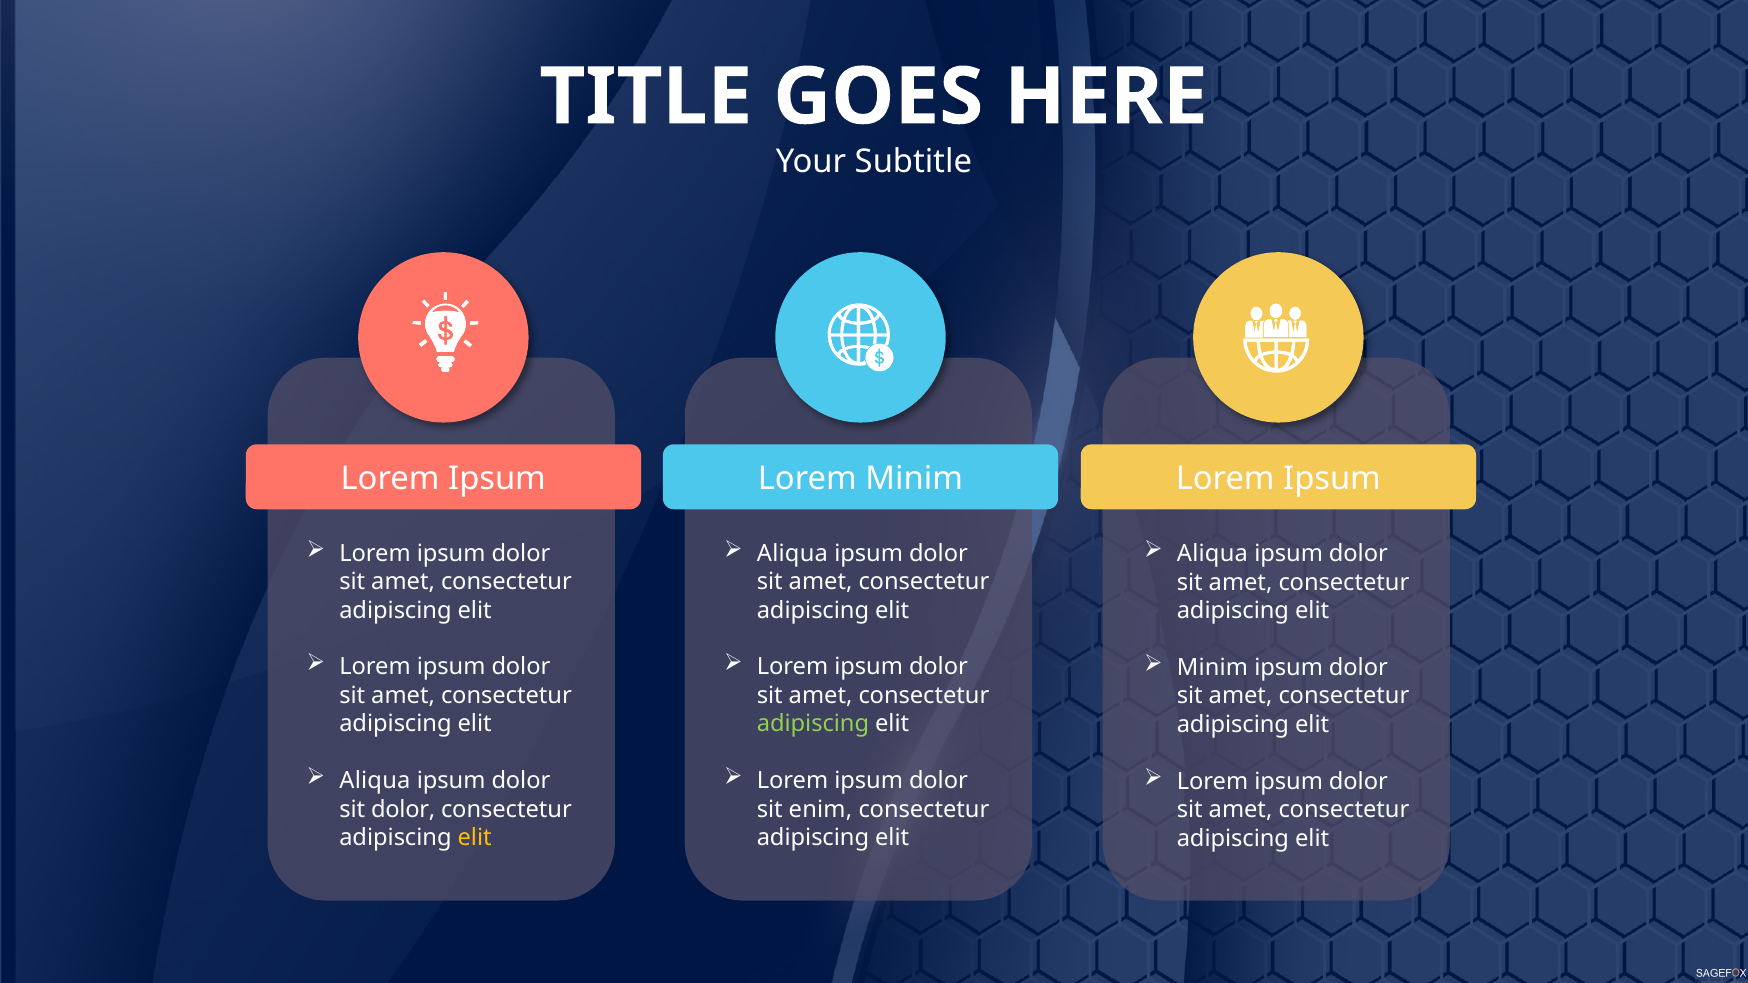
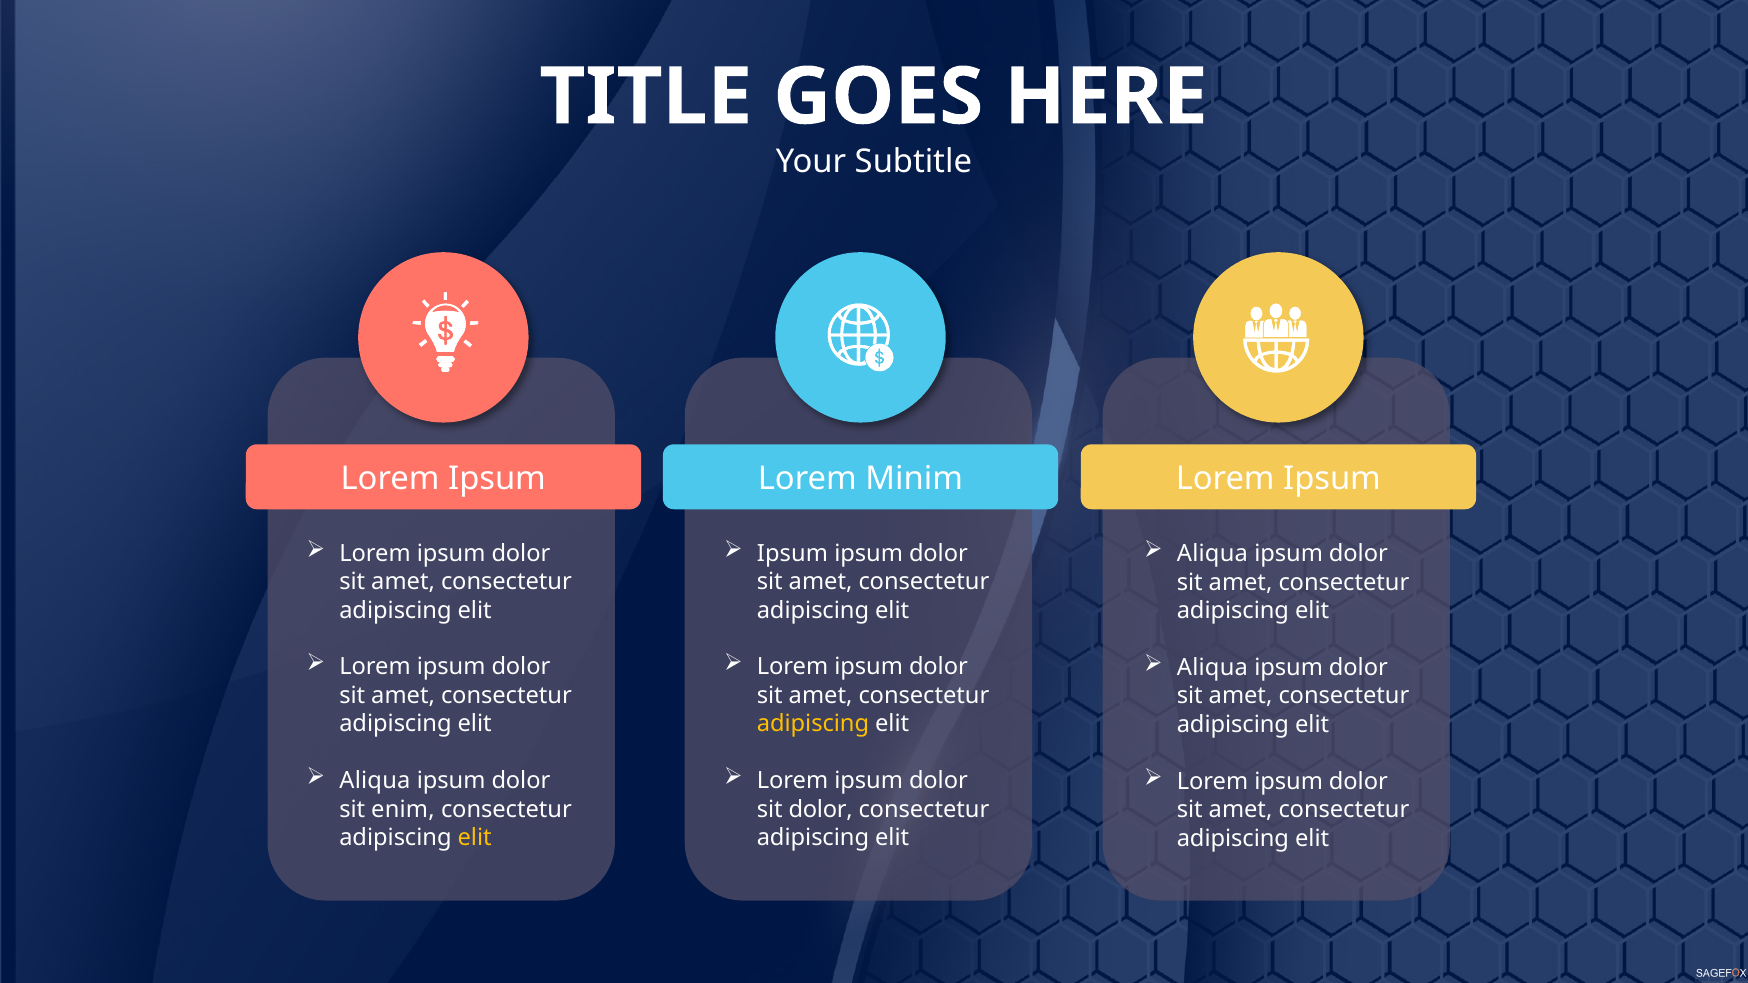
Aliqua at (792, 553): Aliqua -> Ipsum
Minim at (1212, 668): Minim -> Aliqua
adipiscing at (813, 724) colour: light green -> yellow
sit dolor: dolor -> enim
sit enim: enim -> dolor
